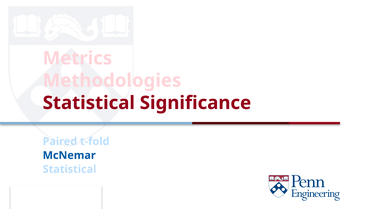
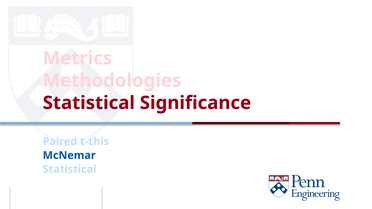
t-fold: t-fold -> t-this
